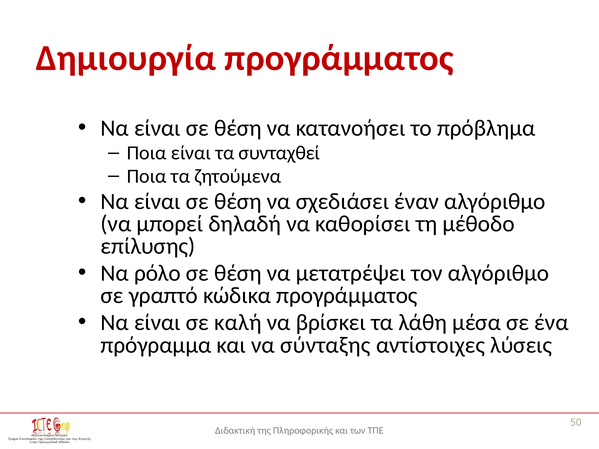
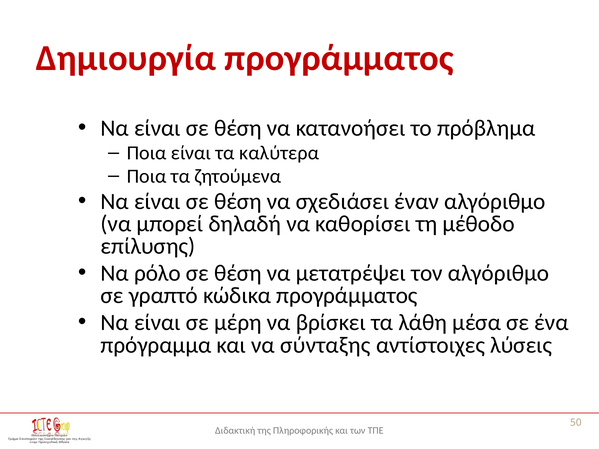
συνταχθεί: συνταχθεί -> καλύτερα
καλή: καλή -> μέρη
